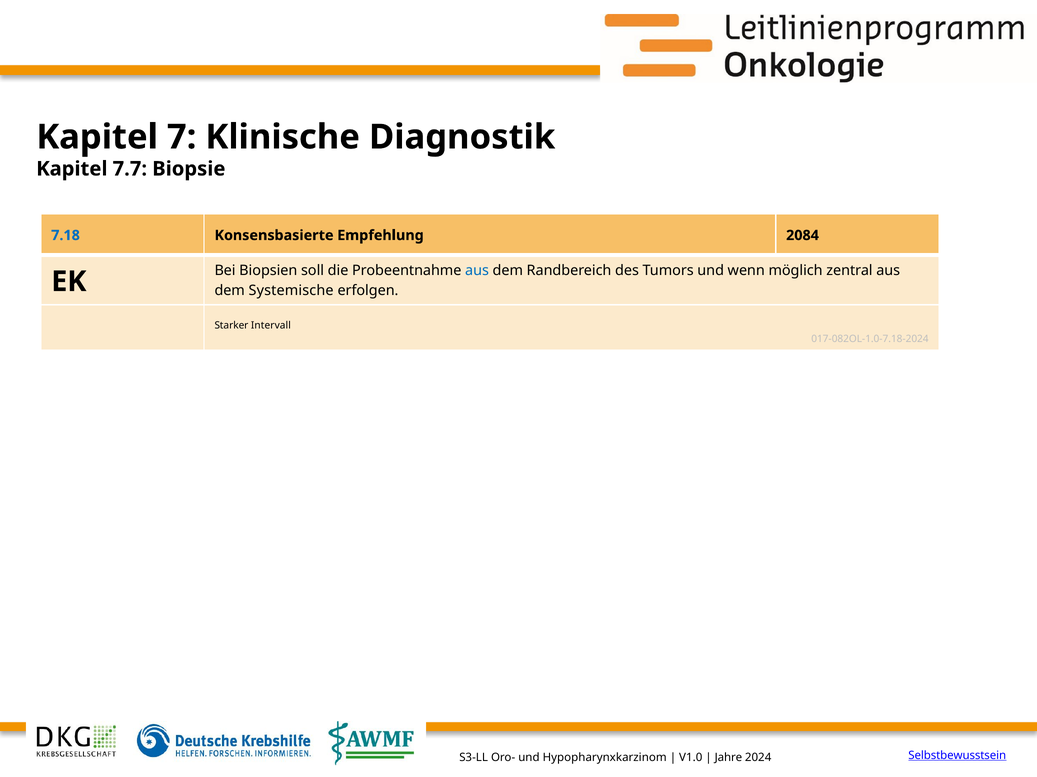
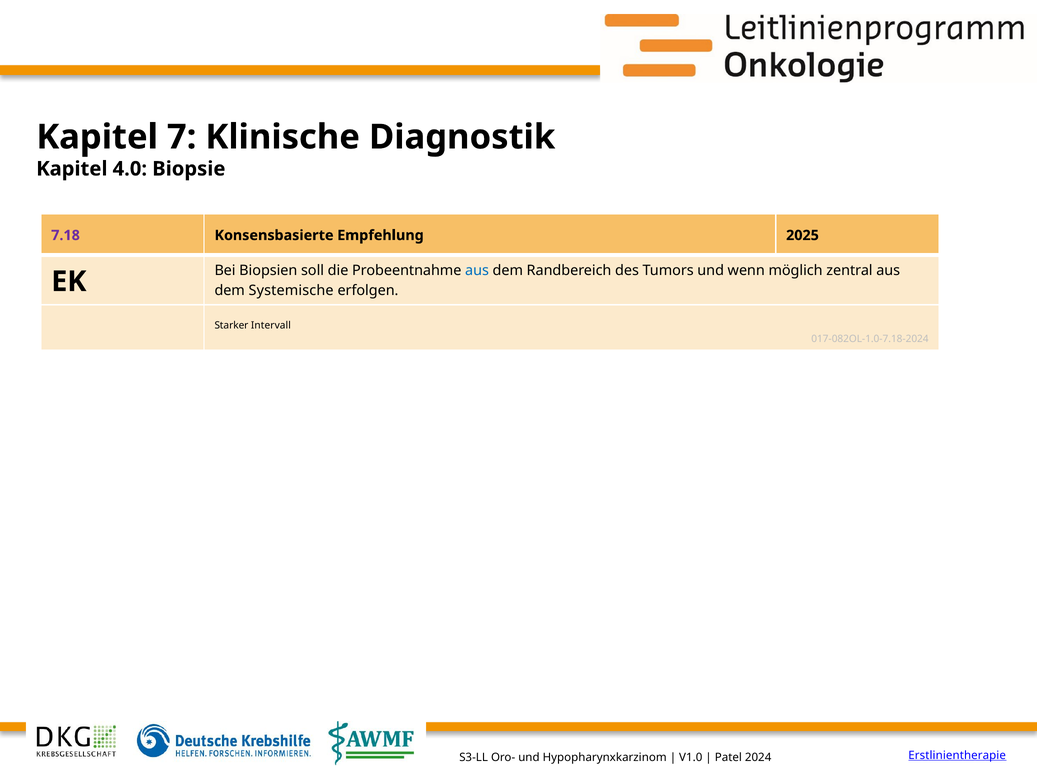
7.7: 7.7 -> 4.0
7.18 colour: blue -> purple
2084: 2084 -> 2025
Jahre: Jahre -> Patel
Selbstbewusstsein: Selbstbewusstsein -> Erstlinientherapie
